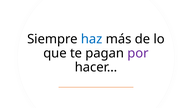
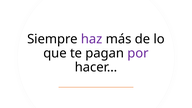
haz colour: blue -> purple
